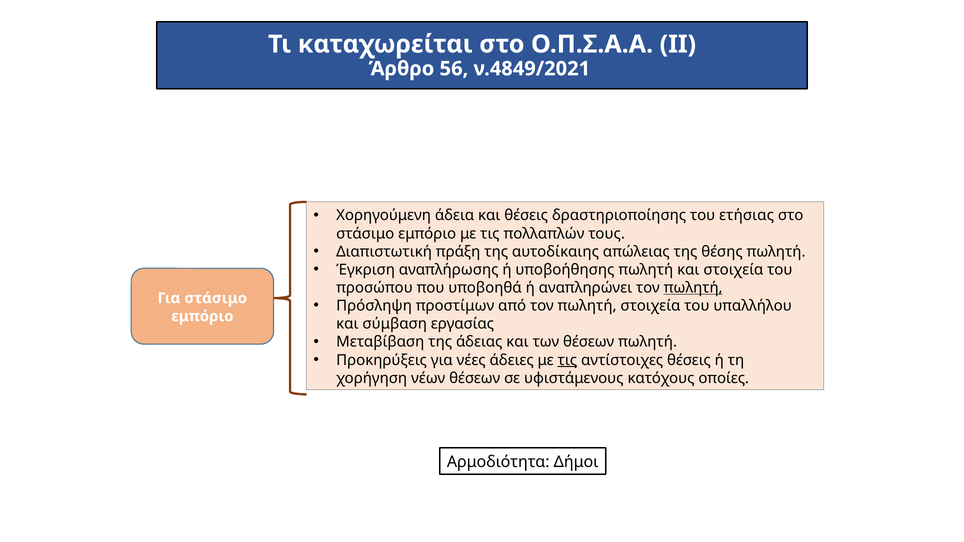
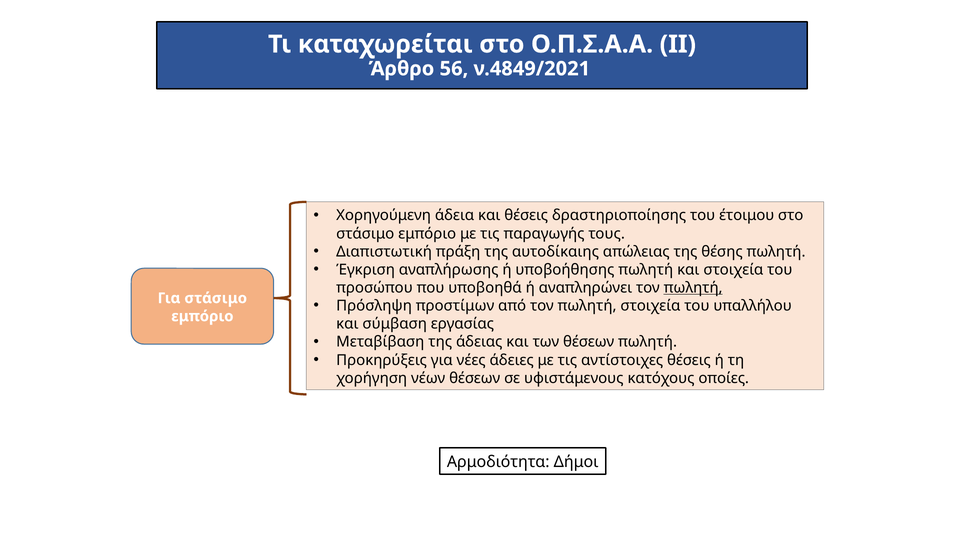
ετήσιας: ετήσιας -> έτοιμου
πολλαπλών: πολλαπλών -> παραγωγής
τις at (567, 360) underline: present -> none
